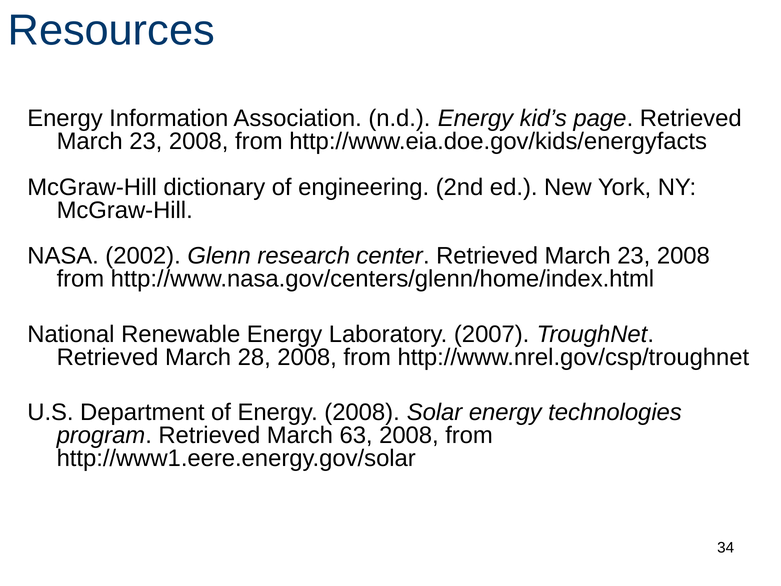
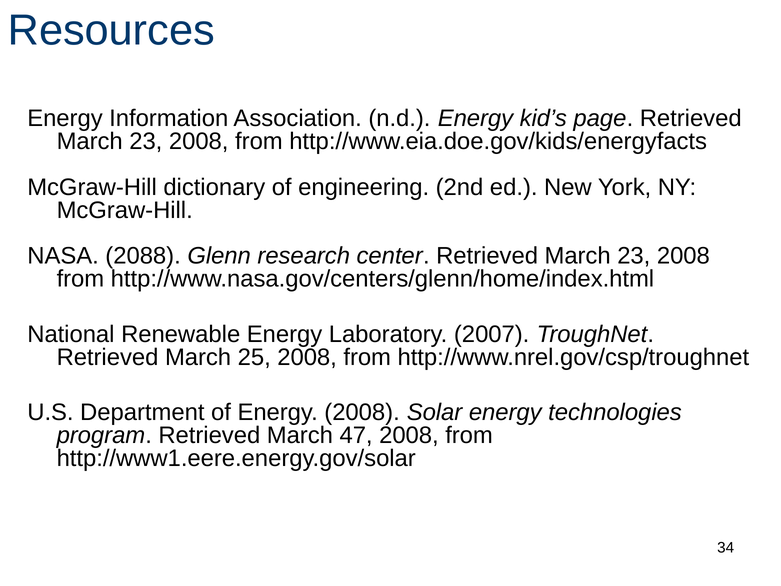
2002: 2002 -> 2088
28: 28 -> 25
63: 63 -> 47
